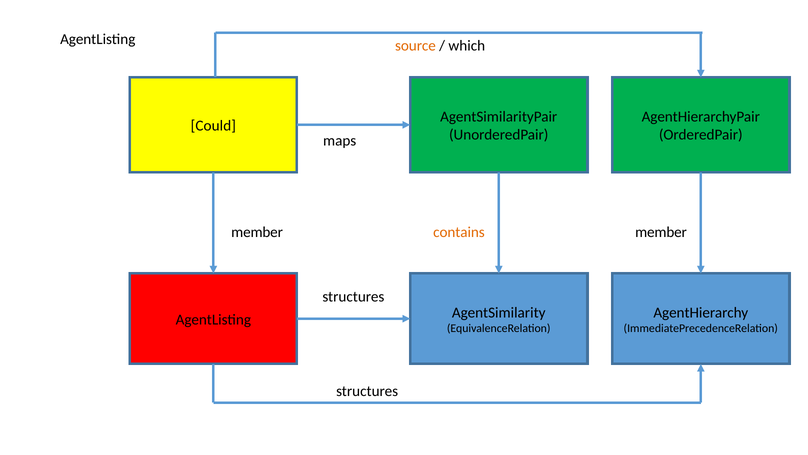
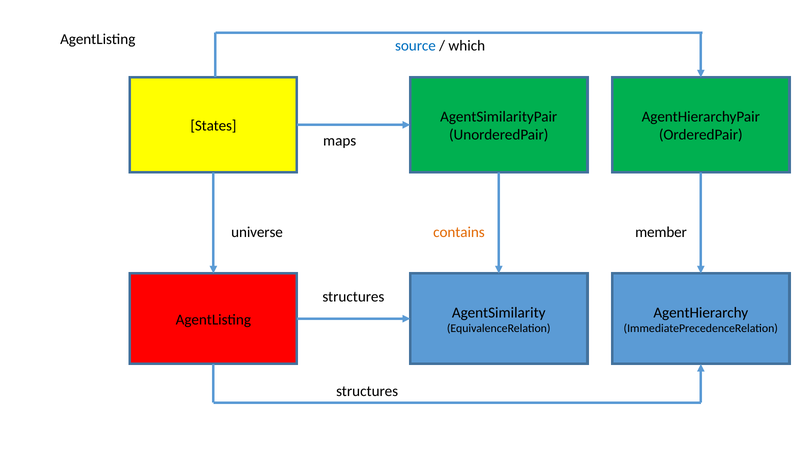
source colour: orange -> blue
Could: Could -> States
member at (257, 232): member -> universe
